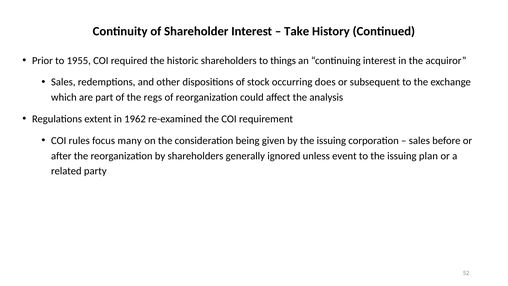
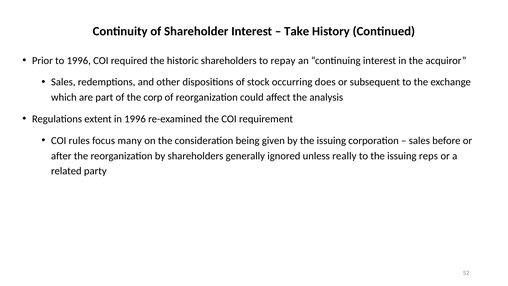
to 1955: 1955 -> 1996
things: things -> repay
regs: regs -> corp
in 1962: 1962 -> 1996
event: event -> really
plan: plan -> reps
